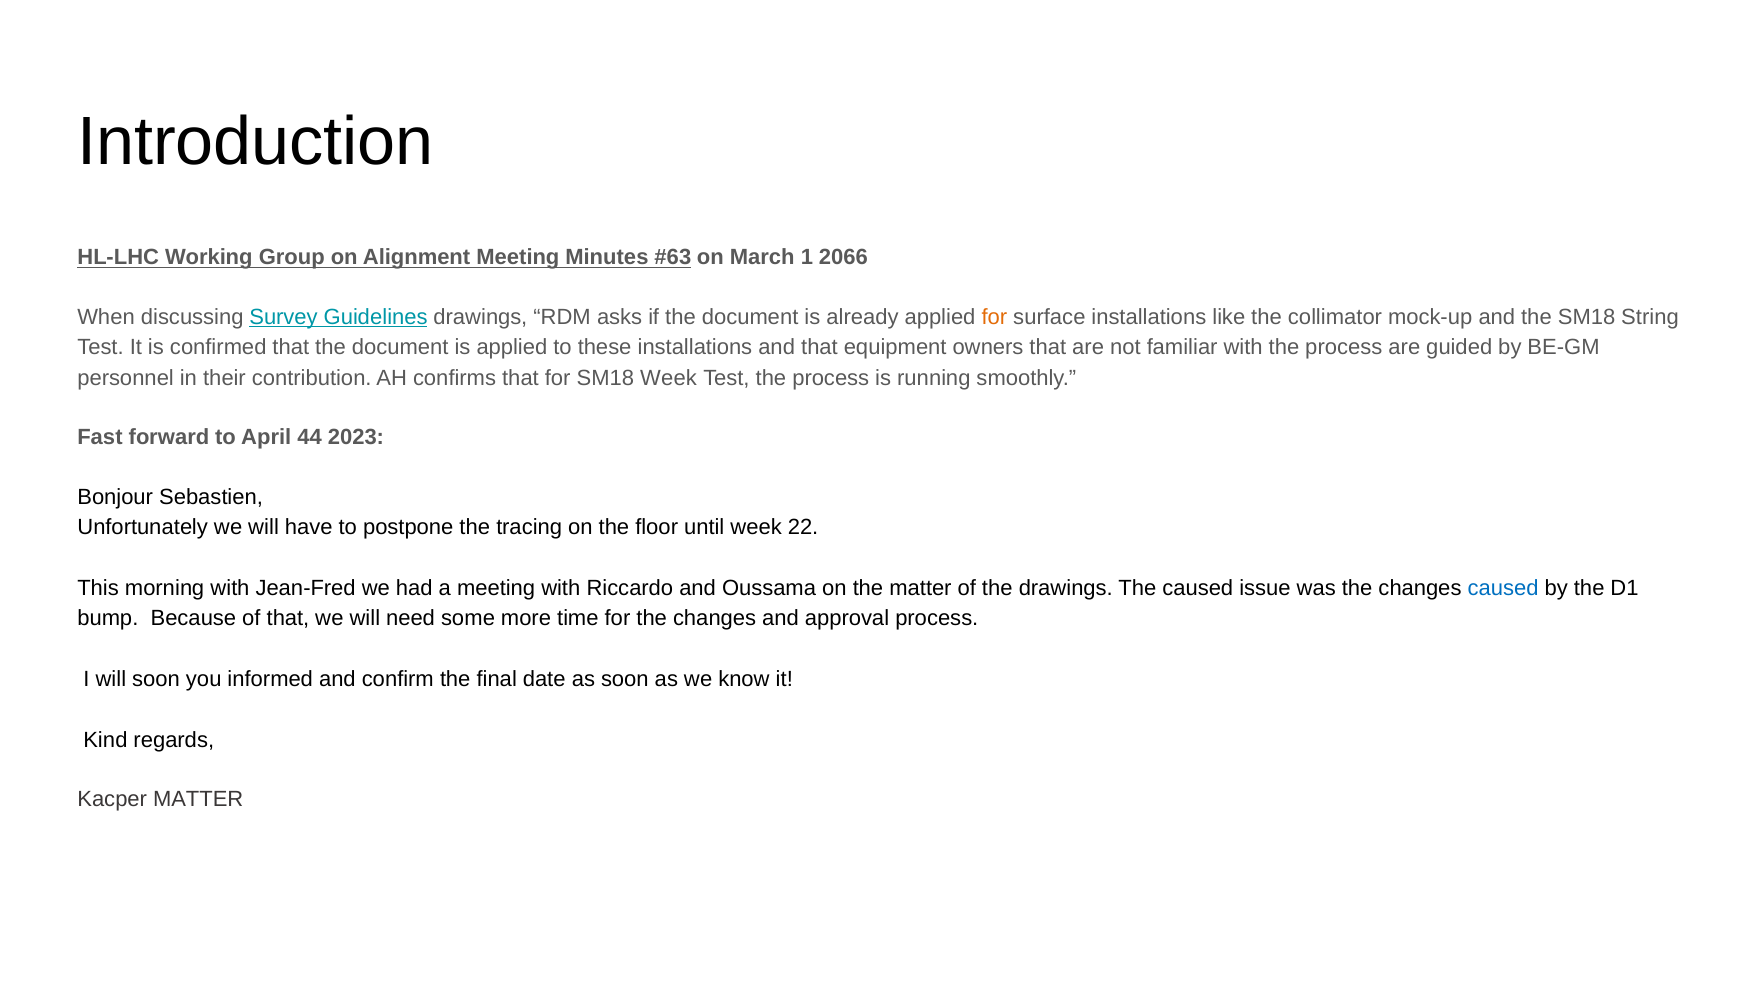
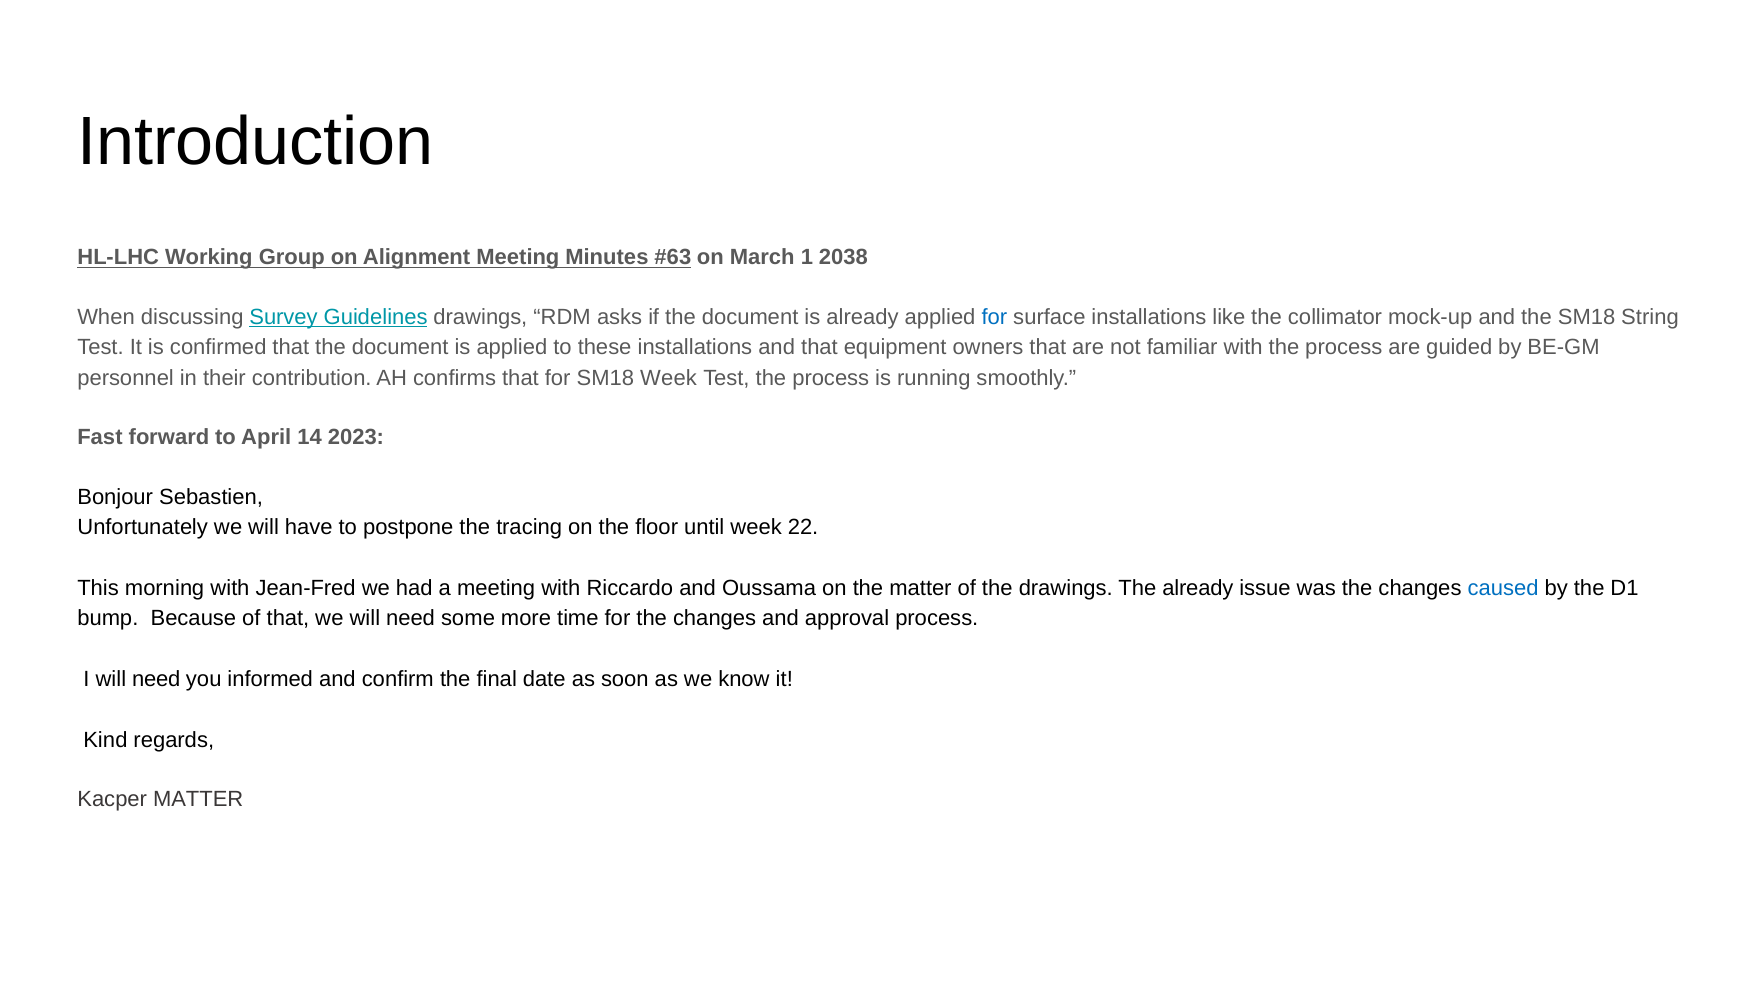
2066: 2066 -> 2038
for at (994, 317) colour: orange -> blue
44: 44 -> 14
The caused: caused -> already
I will soon: soon -> need
